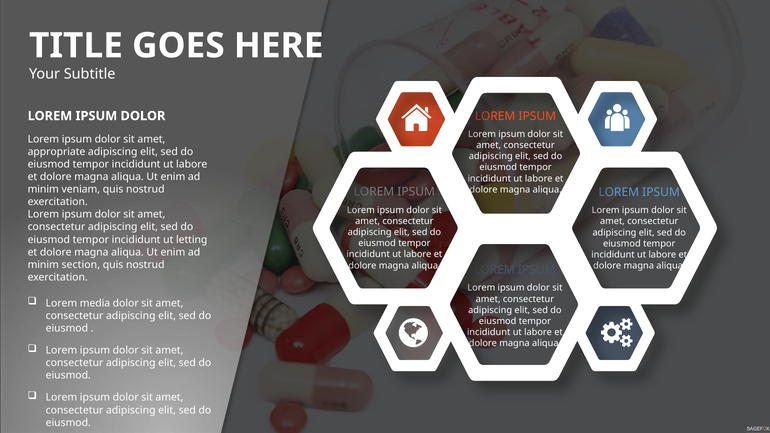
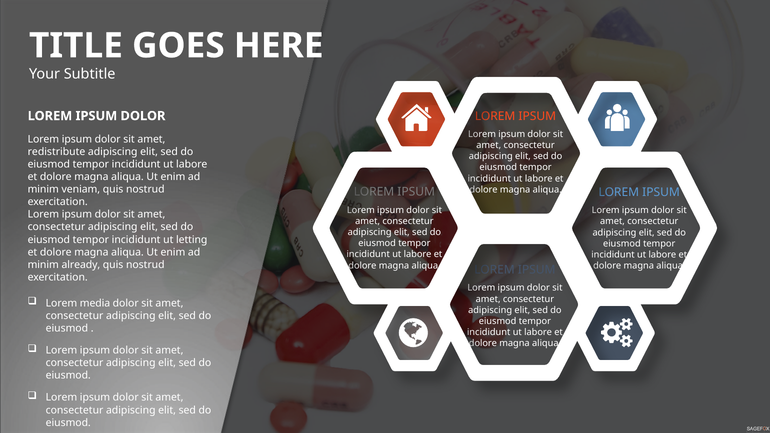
appropriate: appropriate -> redistribute
section: section -> already
